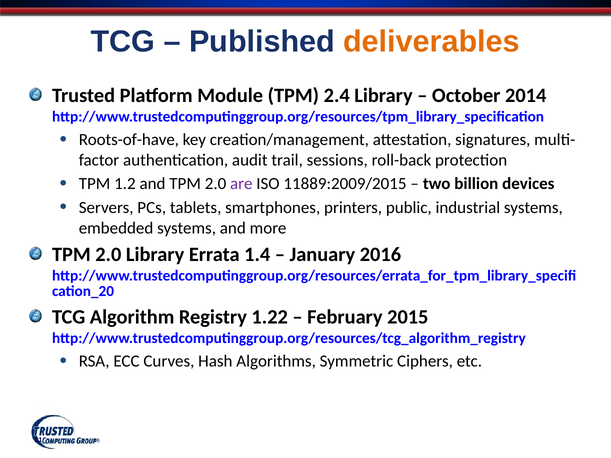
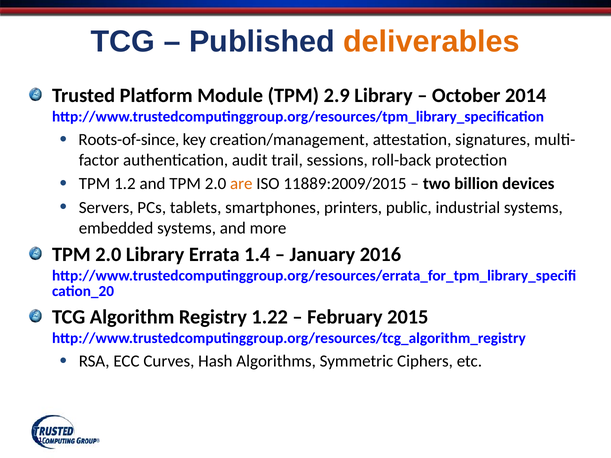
2.4: 2.4 -> 2.9
Roots-of-have: Roots-of-have -> Roots-of-since
are colour: purple -> orange
